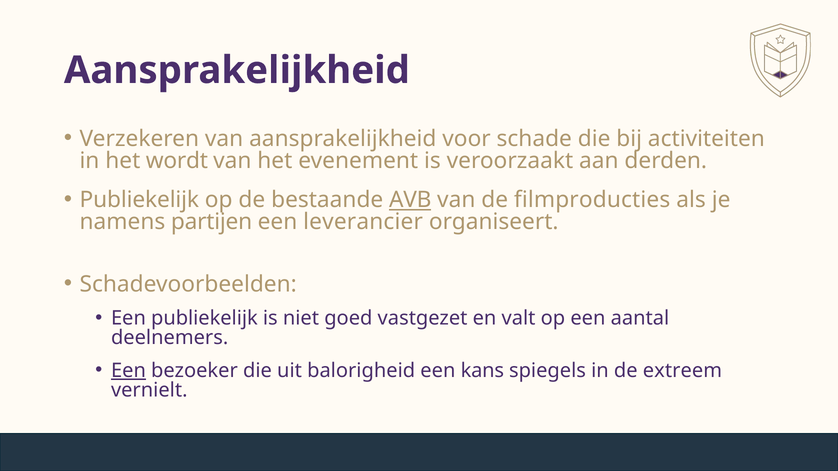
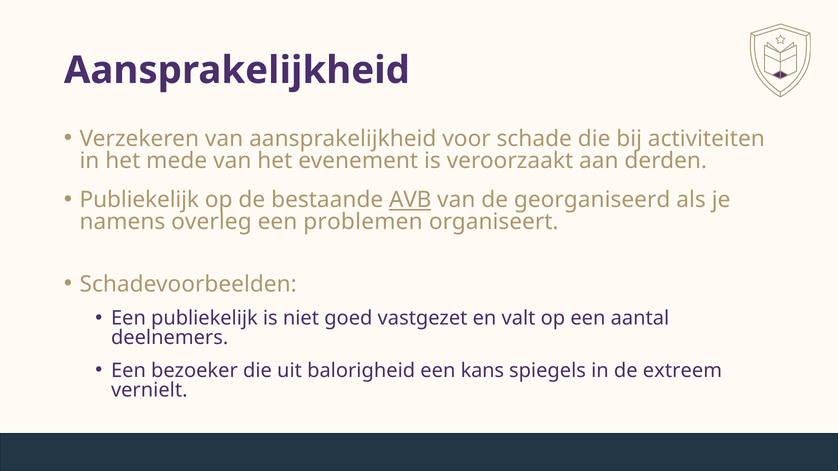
wordt: wordt -> mede
filmproducties: filmproducties -> georganiseerd
partijen: partijen -> overleg
leverancier: leverancier -> problemen
Een at (128, 371) underline: present -> none
